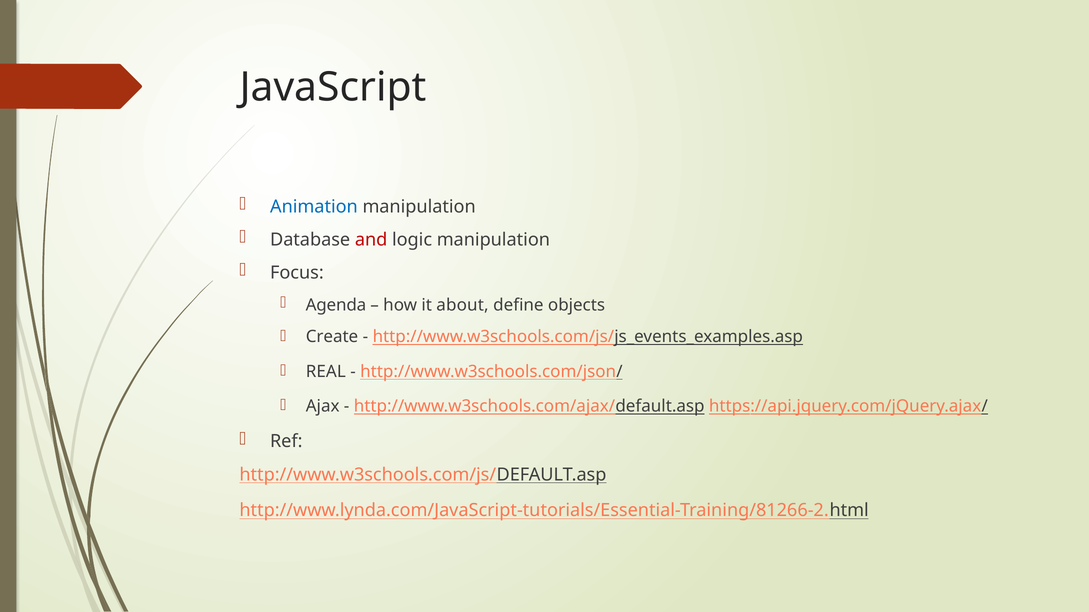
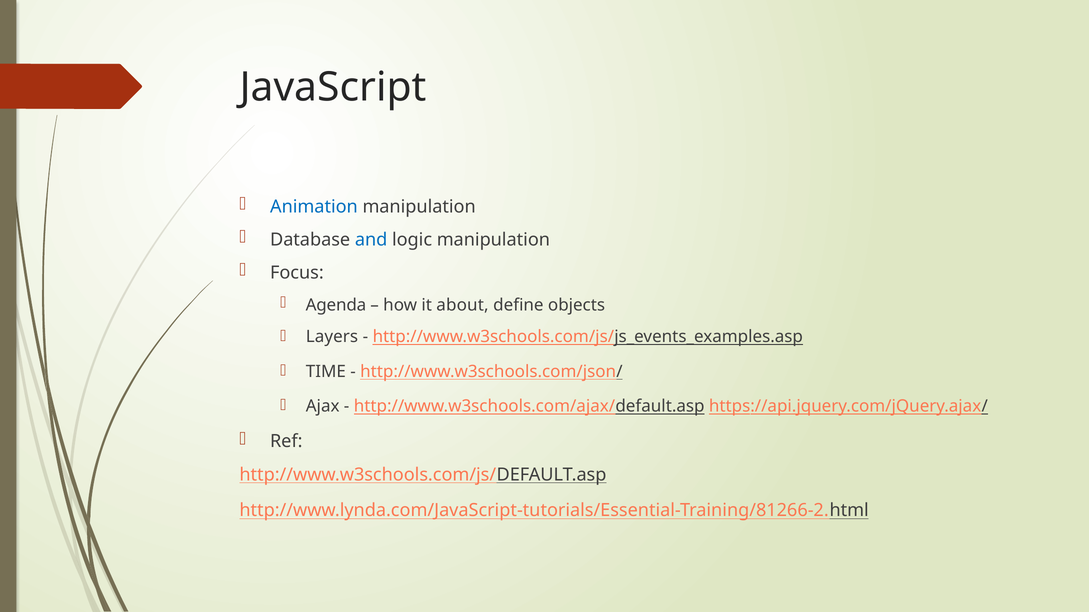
and colour: red -> blue
Create: Create -> Layers
REAL: REAL -> TIME
